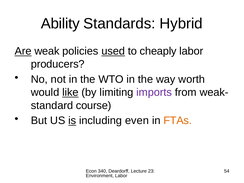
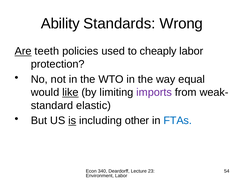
Hybrid: Hybrid -> Wrong
weak: weak -> teeth
used underline: present -> none
producers: producers -> protection
worth: worth -> equal
course: course -> elastic
even: even -> other
FTAs colour: orange -> blue
